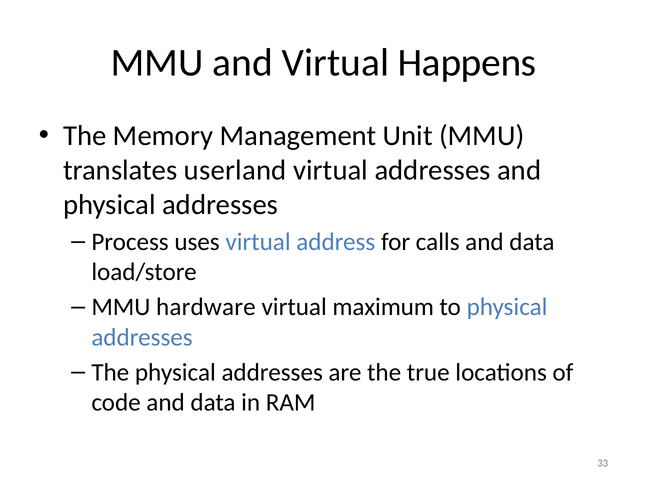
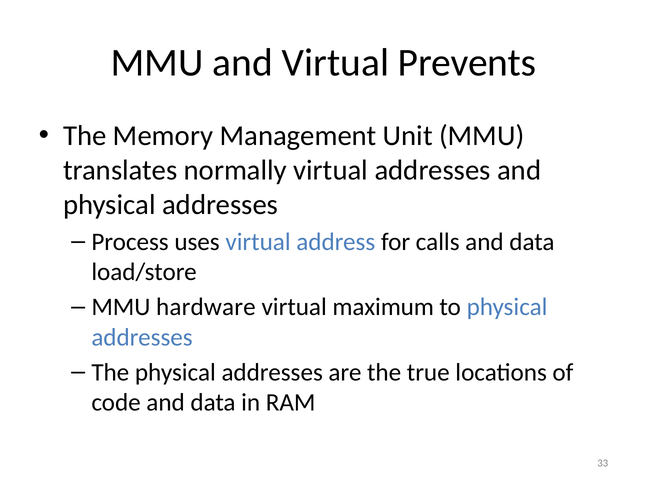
Happens: Happens -> Prevents
userland: userland -> normally
